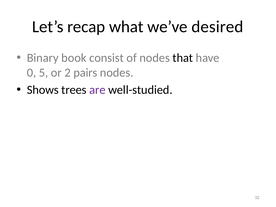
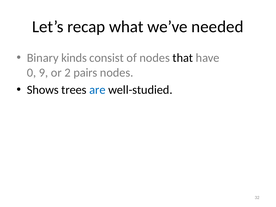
desired: desired -> needed
book: book -> kinds
5: 5 -> 9
are colour: purple -> blue
